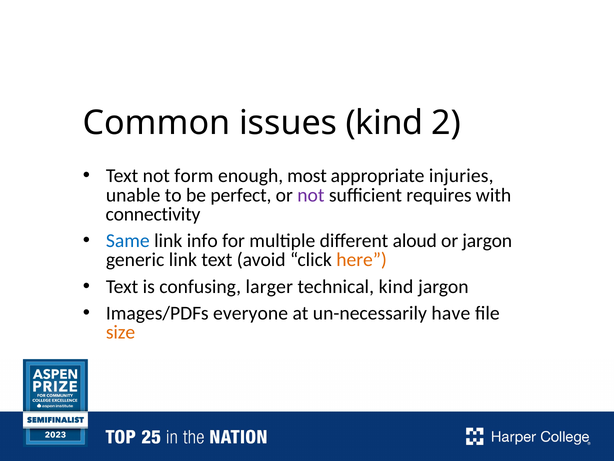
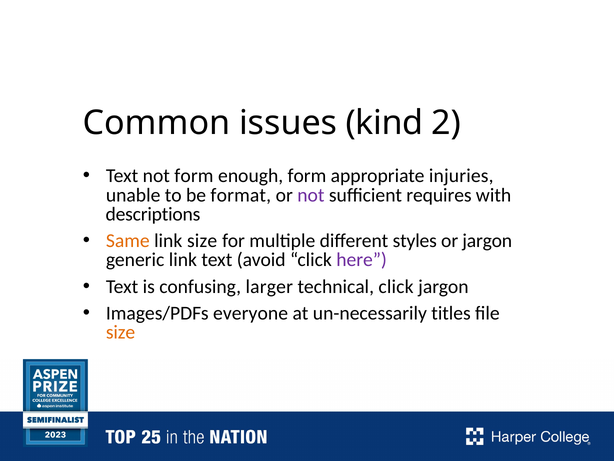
enough most: most -> form
perfect: perfect -> format
connectivity: connectivity -> descriptions
Same colour: blue -> orange
link info: info -> size
aloud: aloud -> styles
here colour: orange -> purple
technical kind: kind -> click
have: have -> titles
